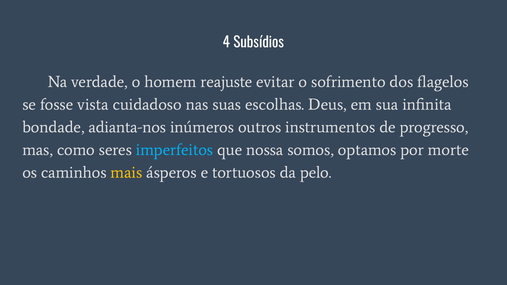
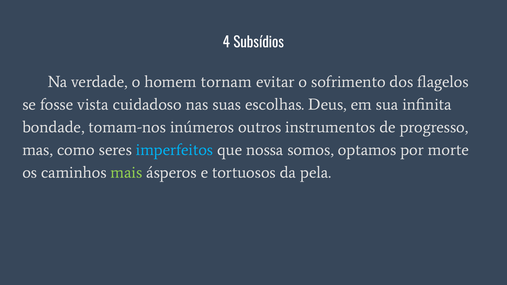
reajuste: reajuste -> tornam
adianta-nos: adianta-nos -> tomam-nos
mais colour: yellow -> light green
pelo: pelo -> pela
